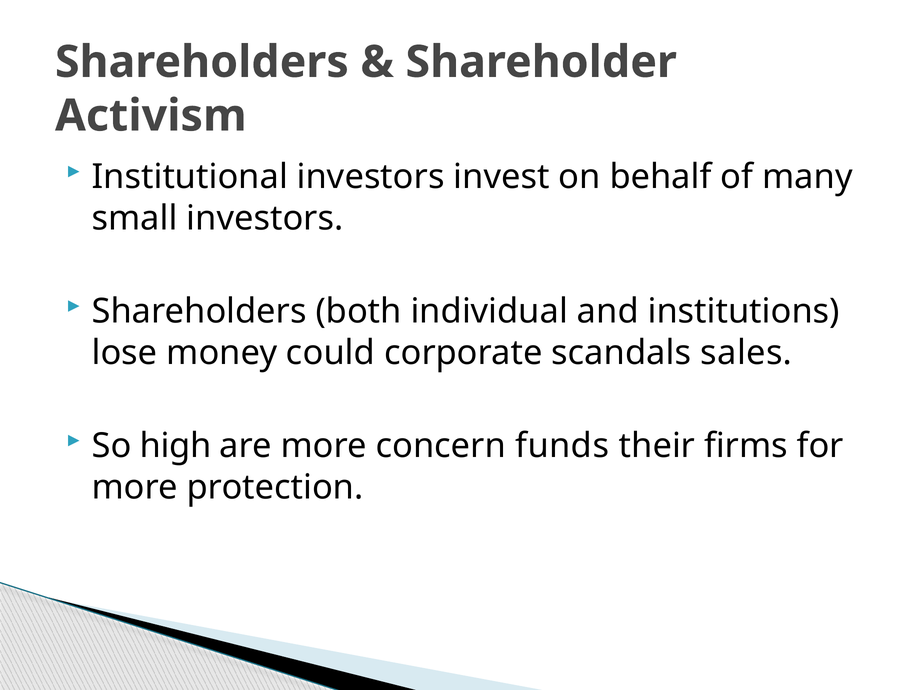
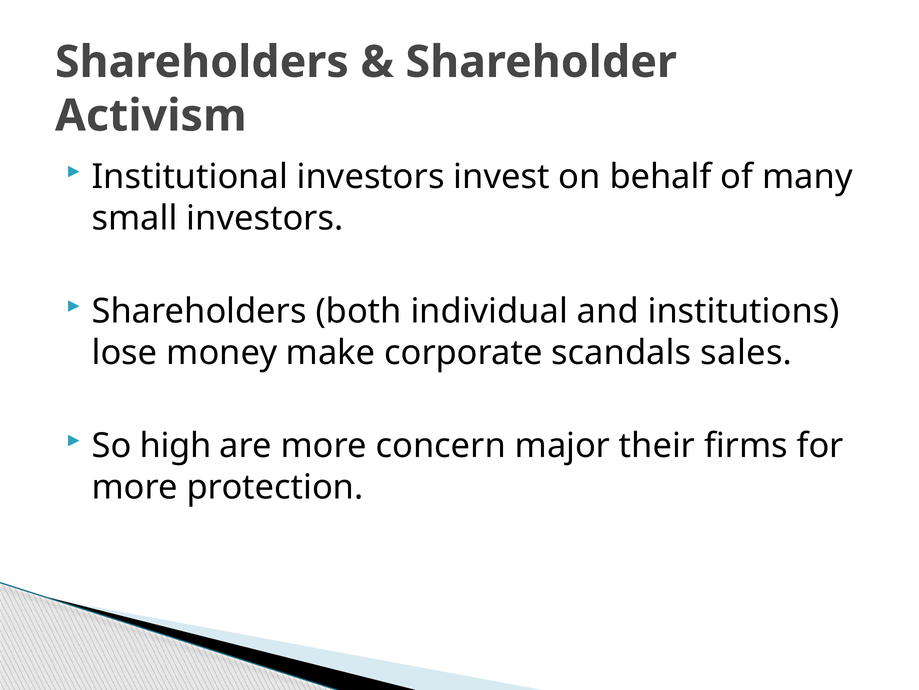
could: could -> make
funds: funds -> major
